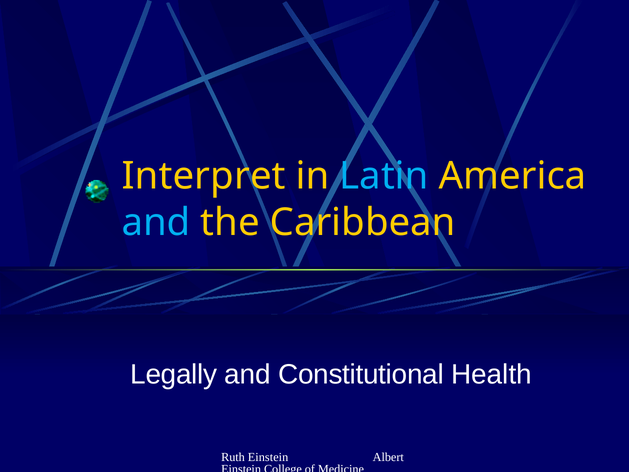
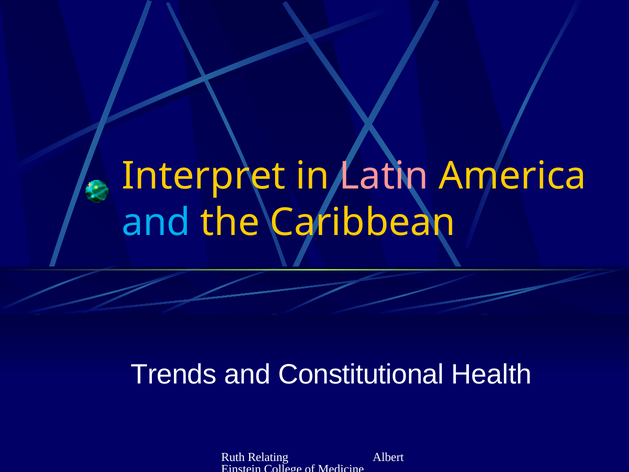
Latin colour: light blue -> pink
Legally: Legally -> Trends
Ruth Einstein: Einstein -> Relating
